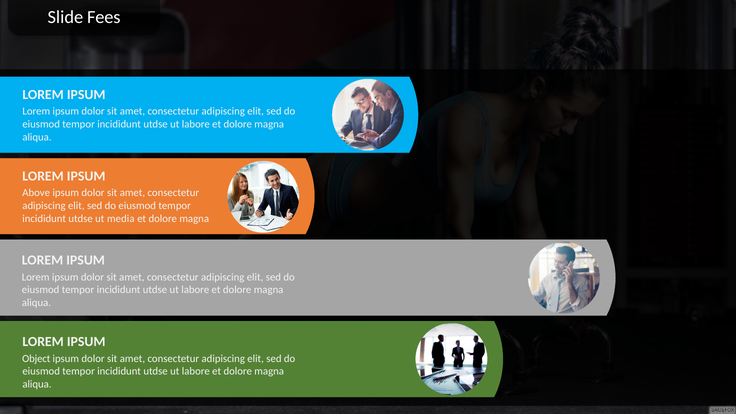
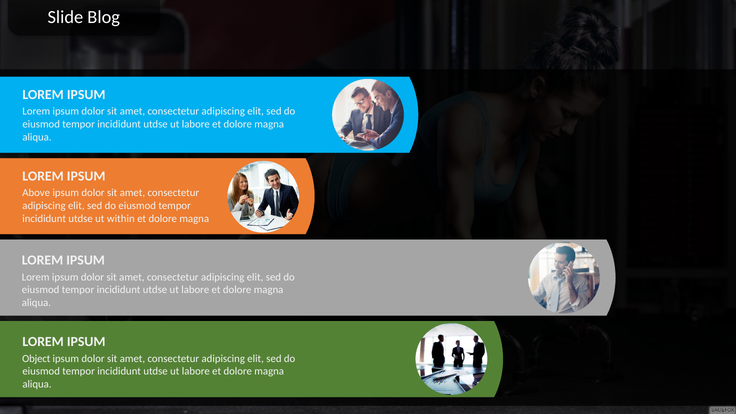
Fees: Fees -> Blog
media: media -> within
